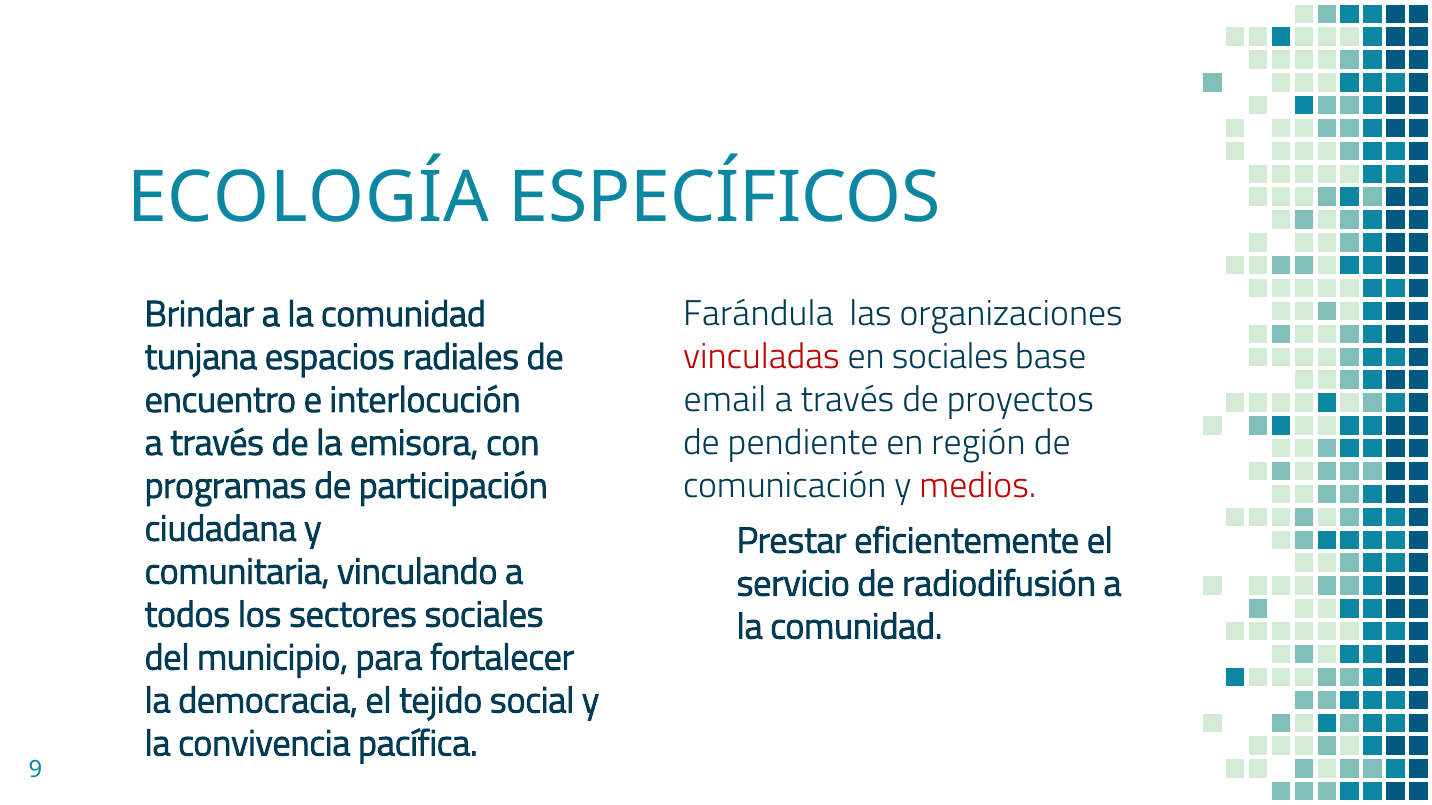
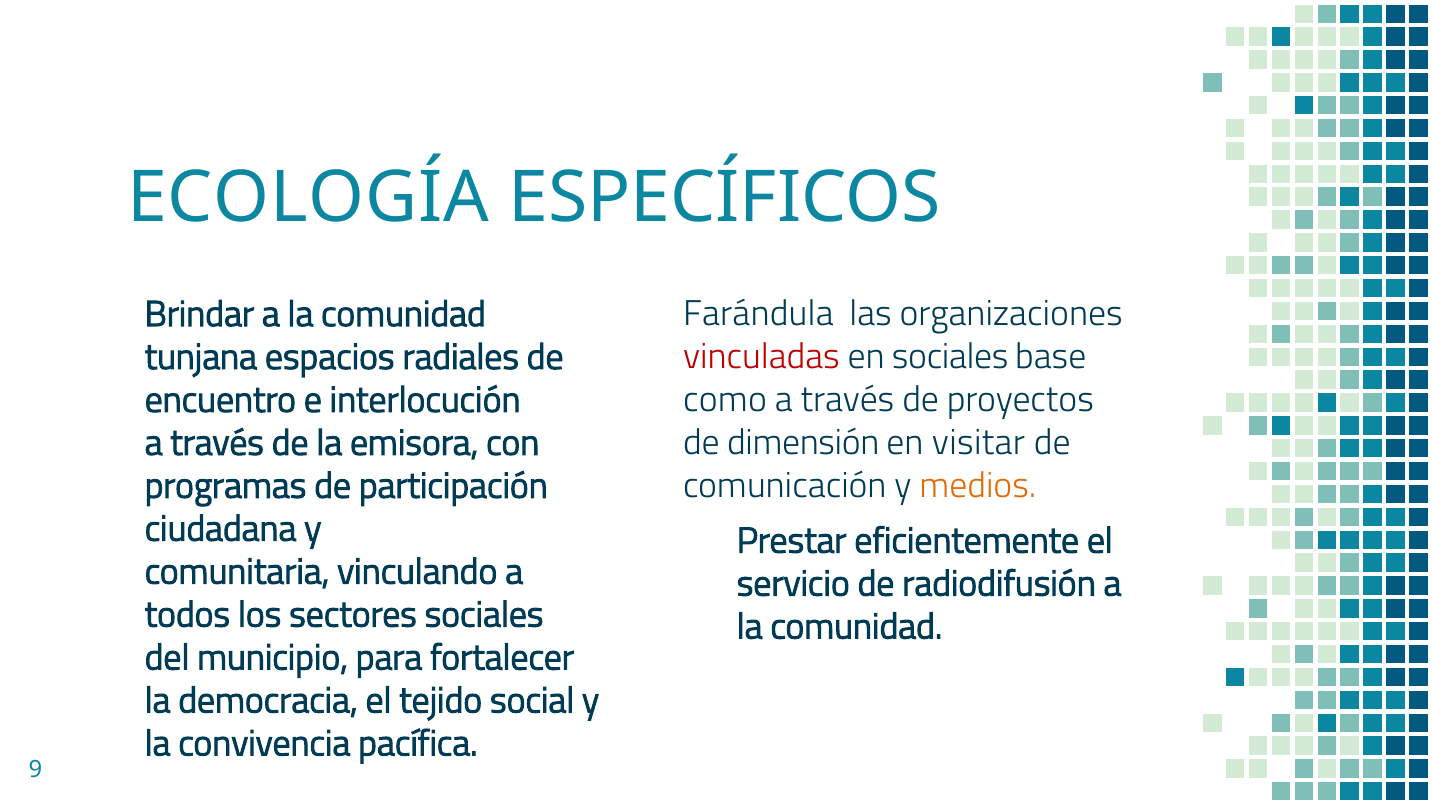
email: email -> como
pendiente: pendiente -> dimensión
región: región -> visitar
medios colour: red -> orange
